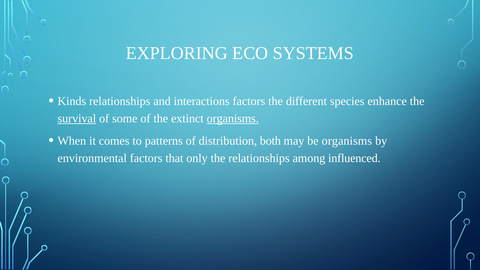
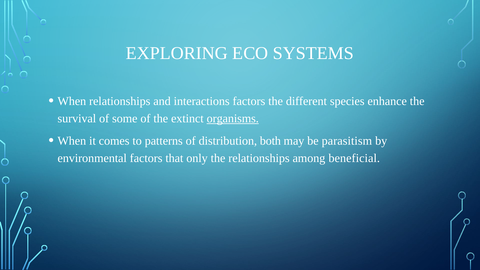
Kinds at (72, 101): Kinds -> When
survival underline: present -> none
be organisms: organisms -> parasitism
influenced: influenced -> beneficial
